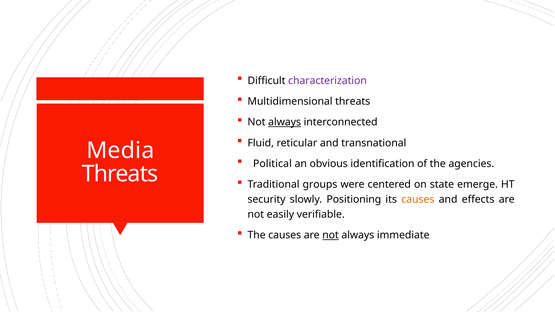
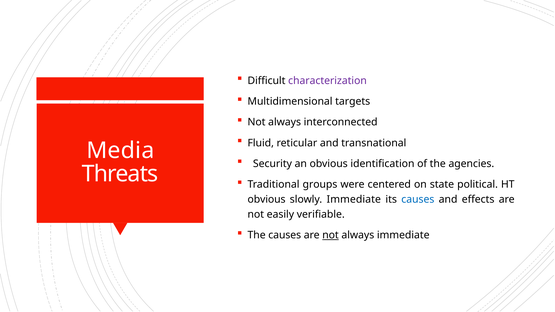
Multidimensional threats: threats -> targets
always at (285, 122) underline: present -> none
Political: Political -> Security
emerge: emerge -> political
security at (267, 200): security -> obvious
slowly Positioning: Positioning -> Immediate
causes at (418, 200) colour: orange -> blue
